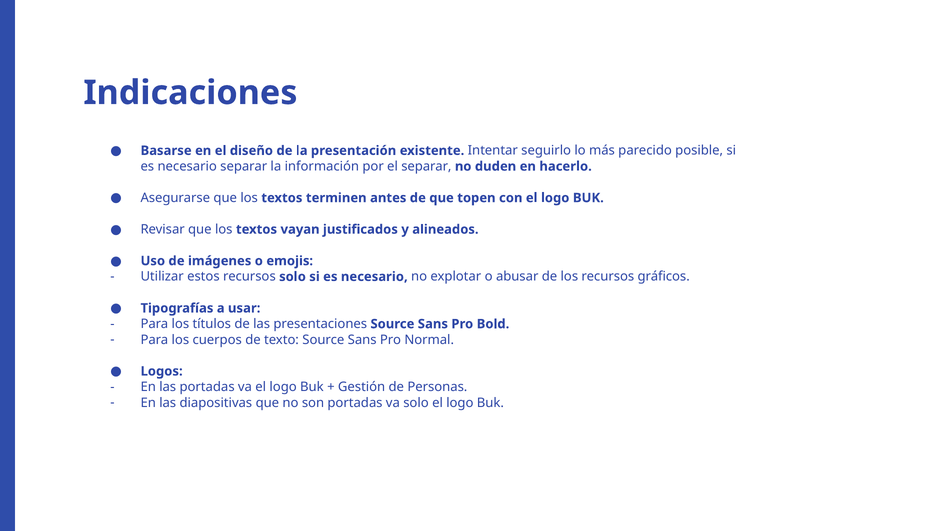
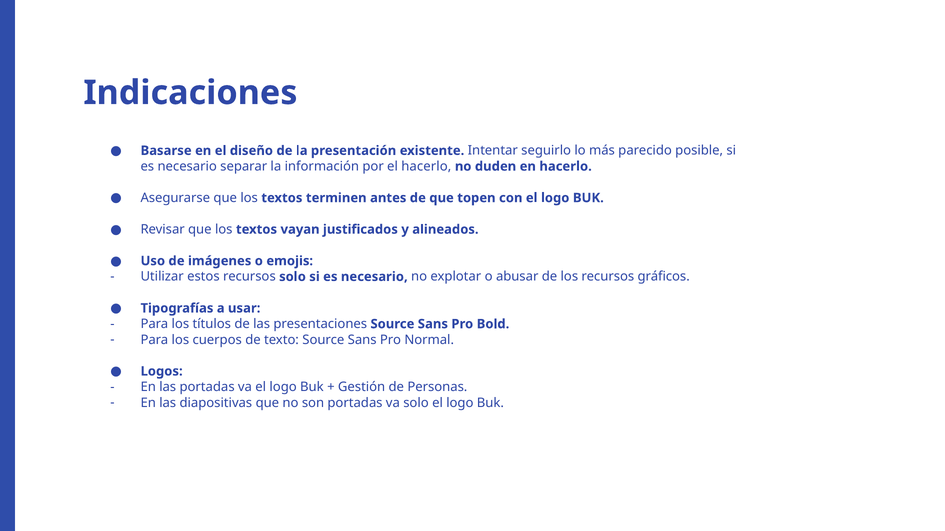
el separar: separar -> hacerlo
